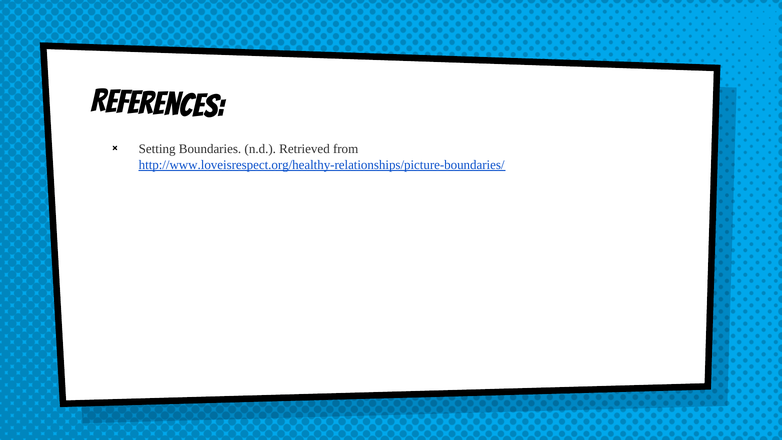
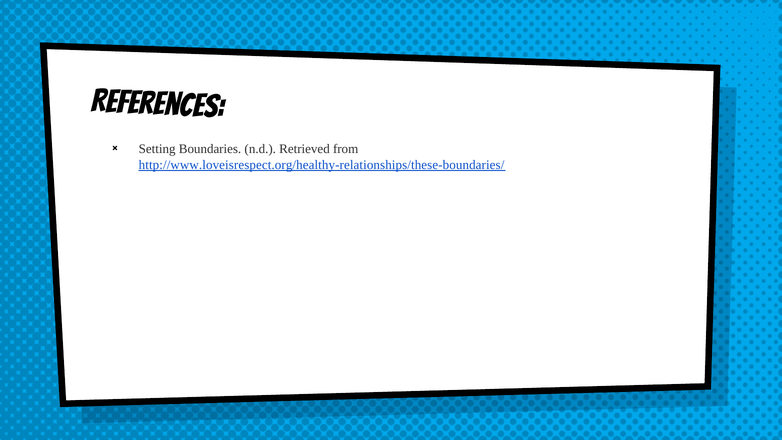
http://www.loveisrespect.org/healthy-relationships/picture-boundaries/: http://www.loveisrespect.org/healthy-relationships/picture-boundaries/ -> http://www.loveisrespect.org/healthy-relationships/these-boundaries/
